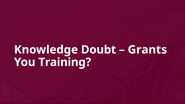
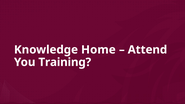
Doubt: Doubt -> Home
Grants: Grants -> Attend
